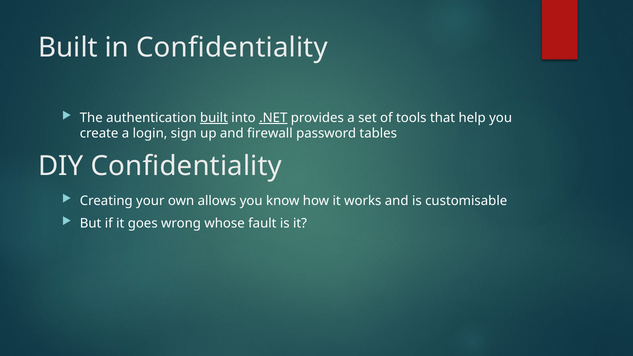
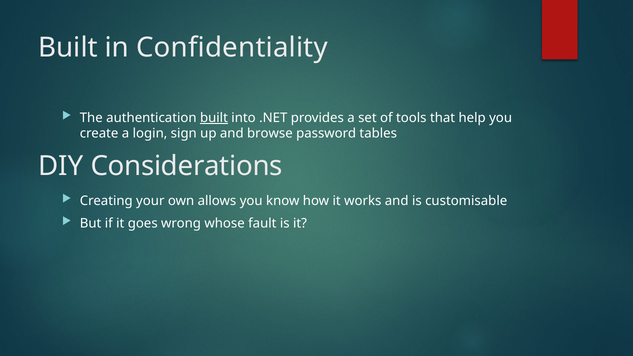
.NET underline: present -> none
firewall: firewall -> browse
DIY Confidentiality: Confidentiality -> Considerations
